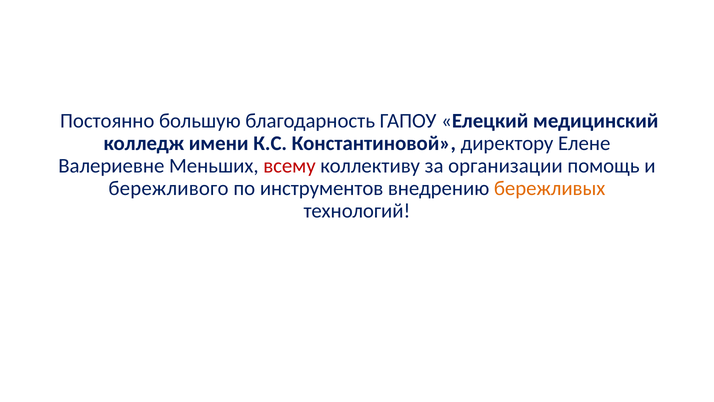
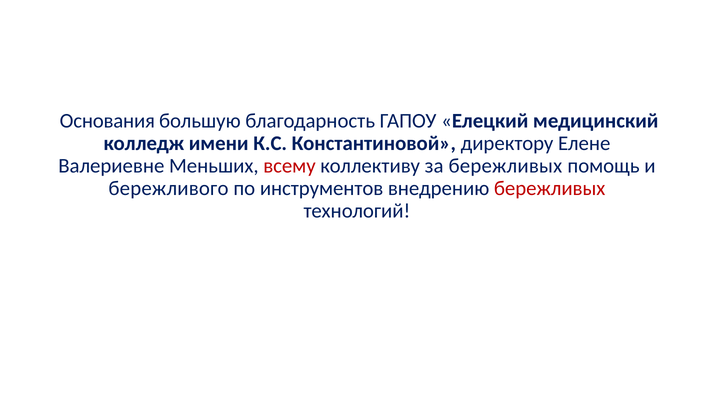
Постоянно: Постоянно -> Основания
за организации: организации -> бережливых
бережливых at (550, 188) colour: orange -> red
